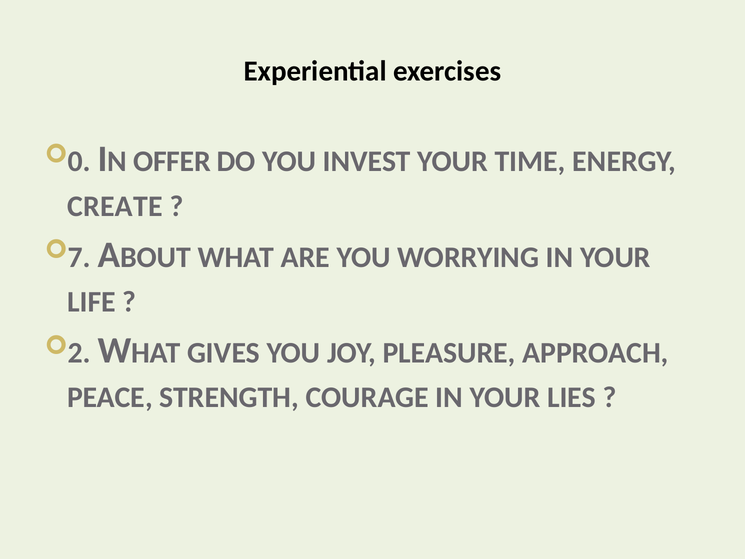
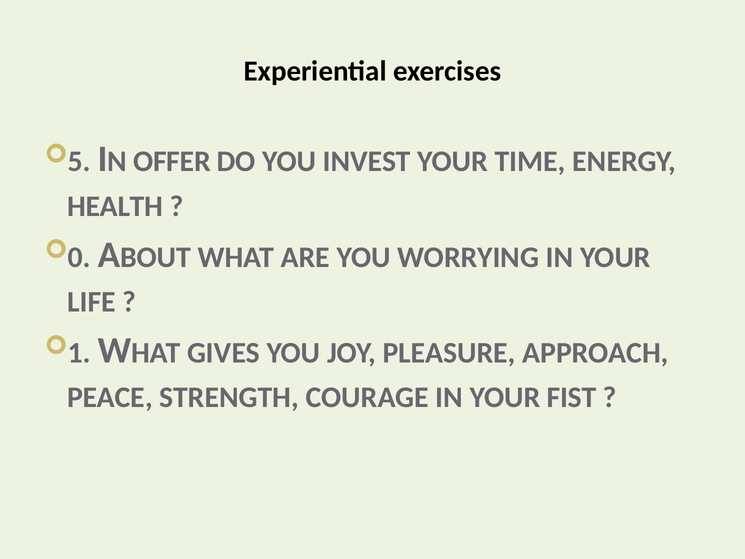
0: 0 -> 5
CREATE: CREATE -> HEALTH
7: 7 -> 0
2: 2 -> 1
LIES: LIES -> FIST
